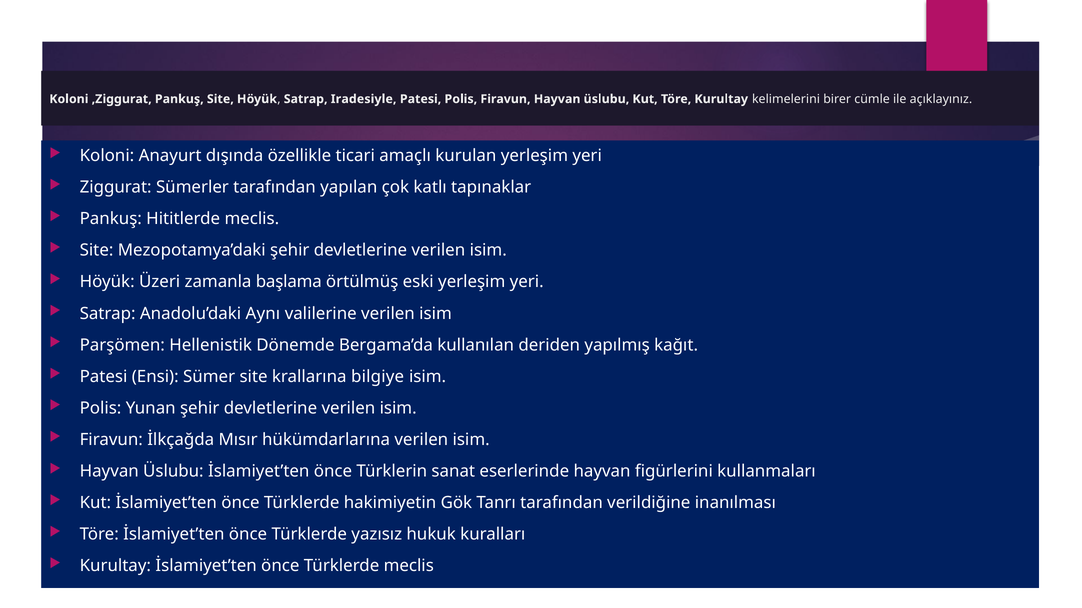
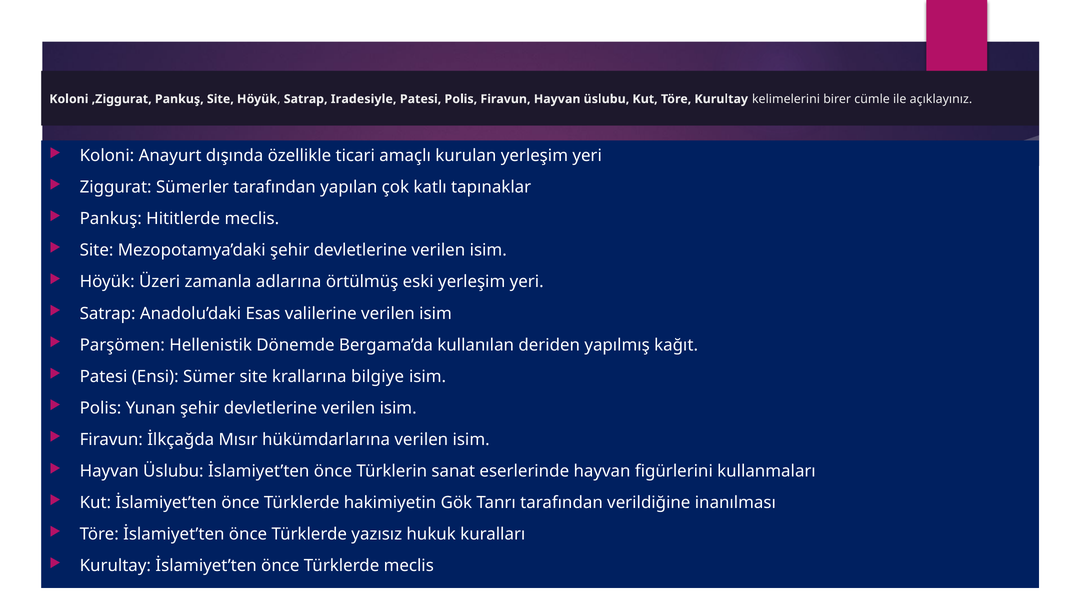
başlama: başlama -> adlarına
Aynı: Aynı -> Esas
